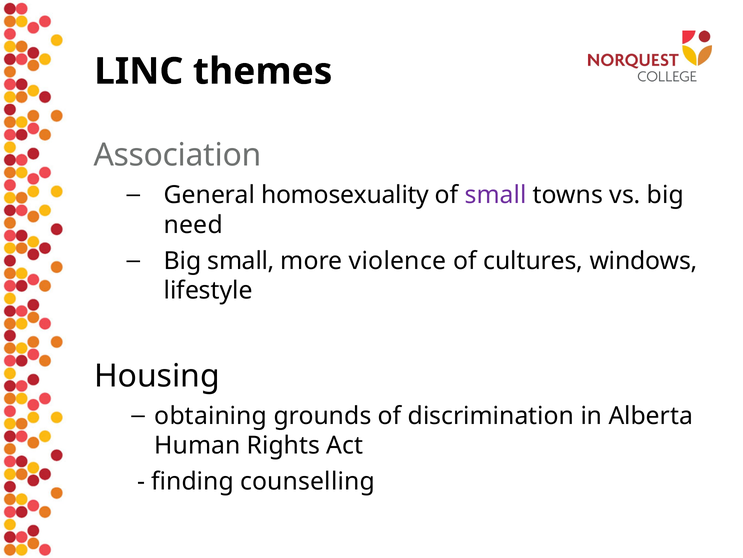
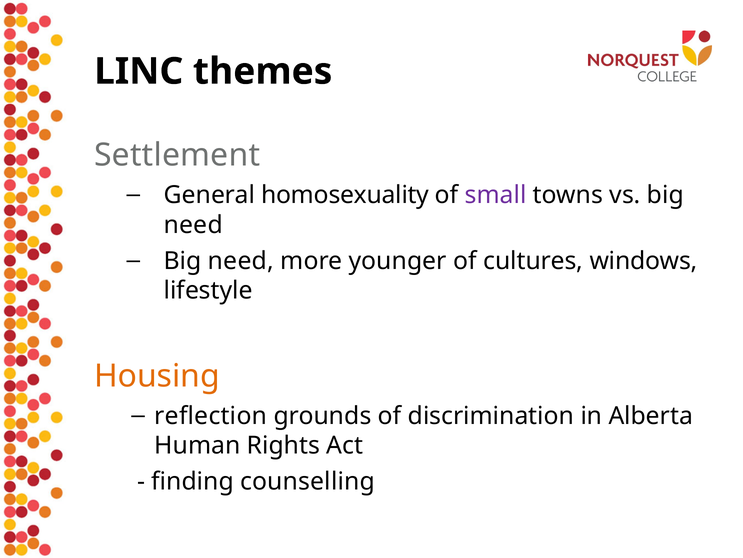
Association: Association -> Settlement
small at (241, 261): small -> need
violence: violence -> younger
Housing colour: black -> orange
obtaining: obtaining -> reflection
